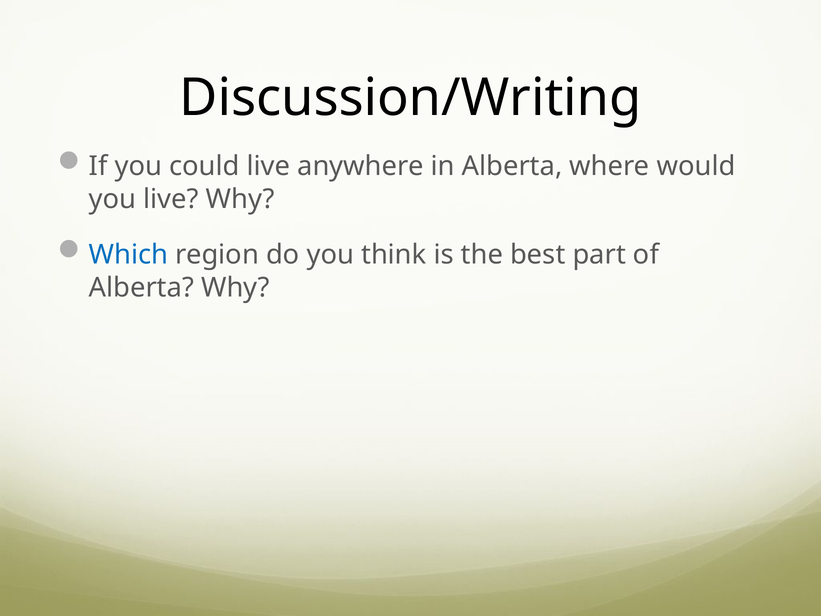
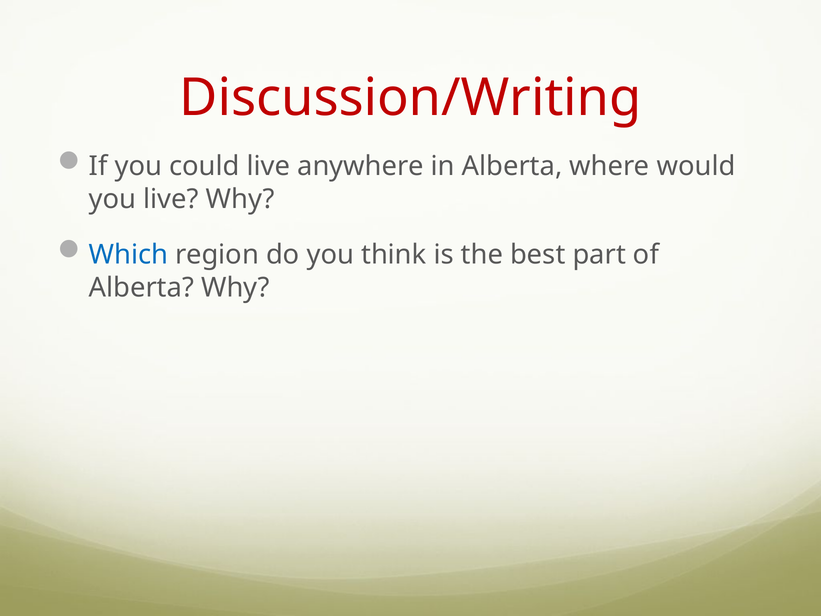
Discussion/Writing colour: black -> red
